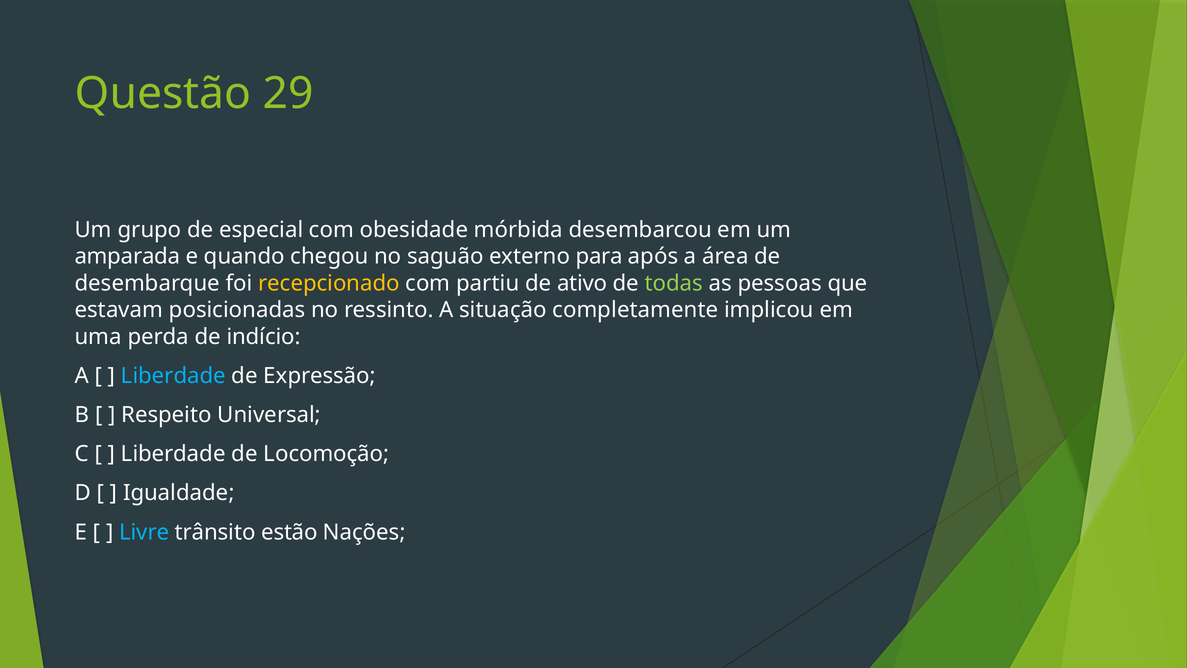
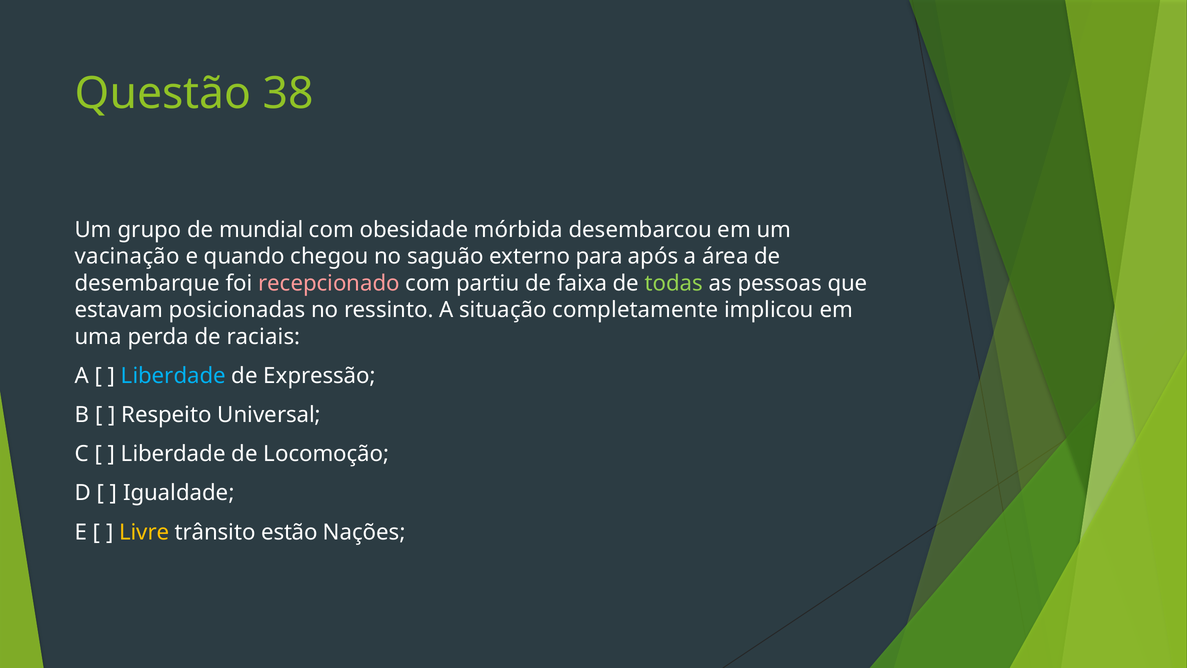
29: 29 -> 38
especial: especial -> mundial
amparada: amparada -> vacinação
recepcionado colour: yellow -> pink
ativo: ativo -> faixa
indício: indício -> raciais
Livre colour: light blue -> yellow
